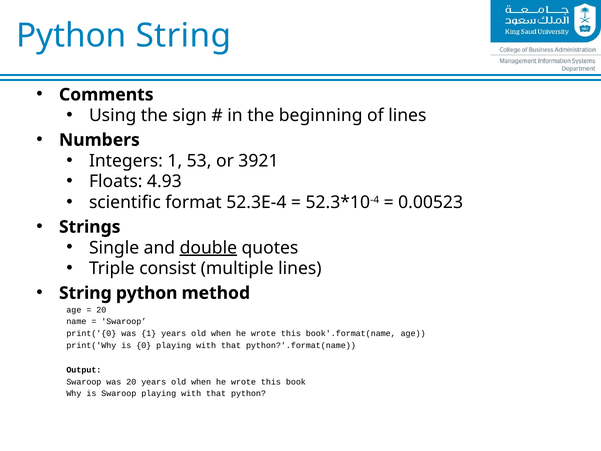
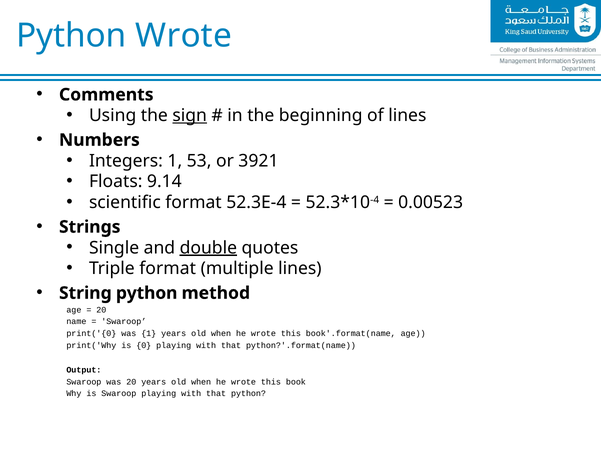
Python String: String -> Wrote
sign underline: none -> present
4.93: 4.93 -> 9.14
Triple consist: consist -> format
